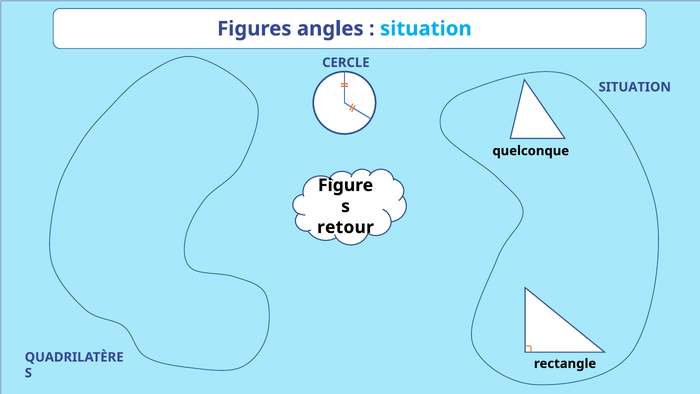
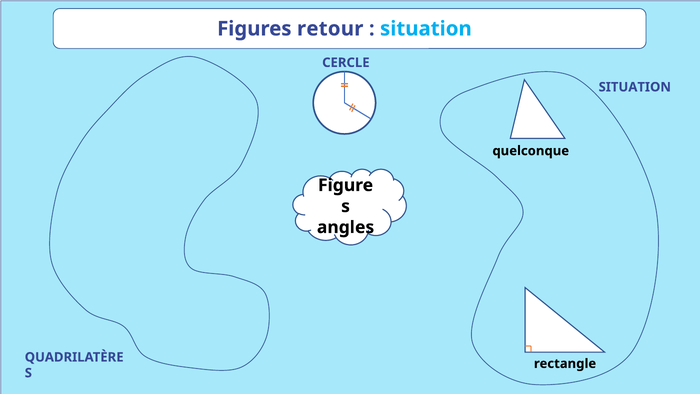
angles: angles -> retour
retour: retour -> angles
